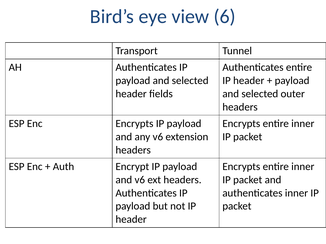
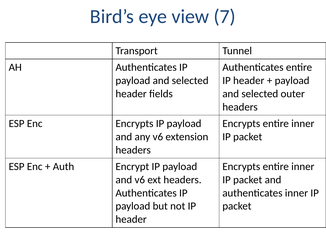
6: 6 -> 7
